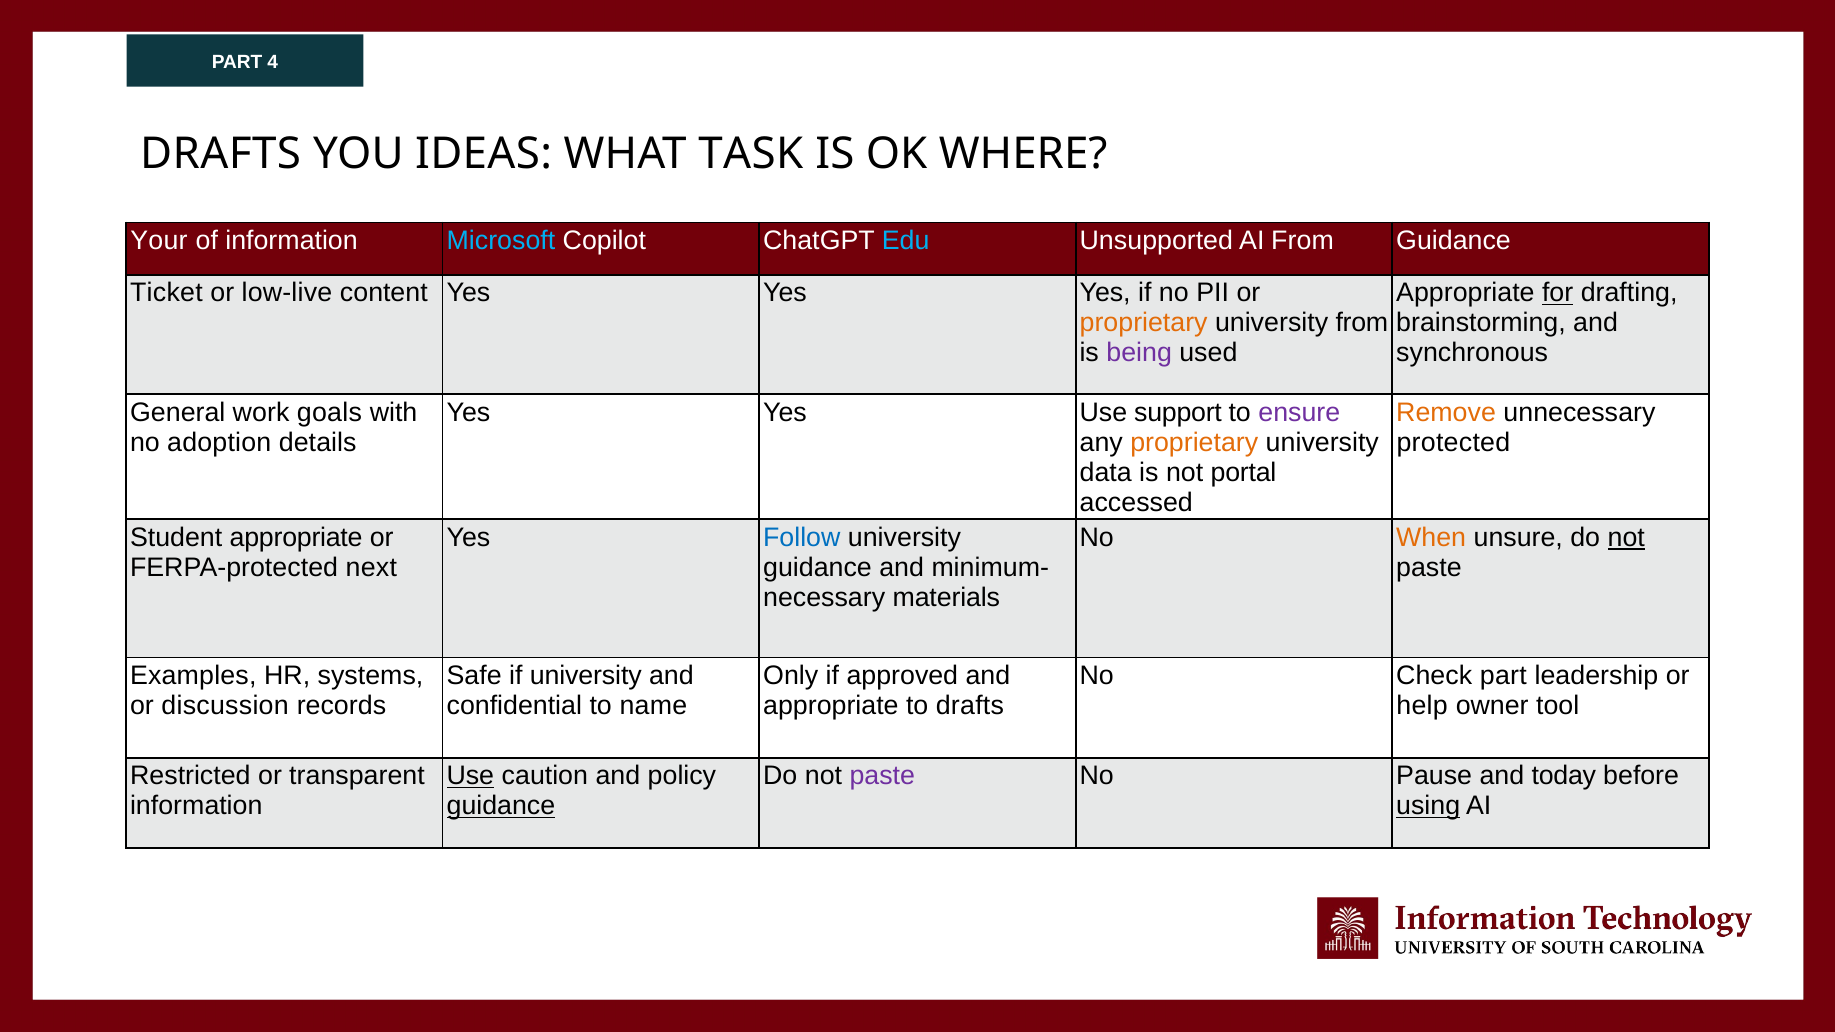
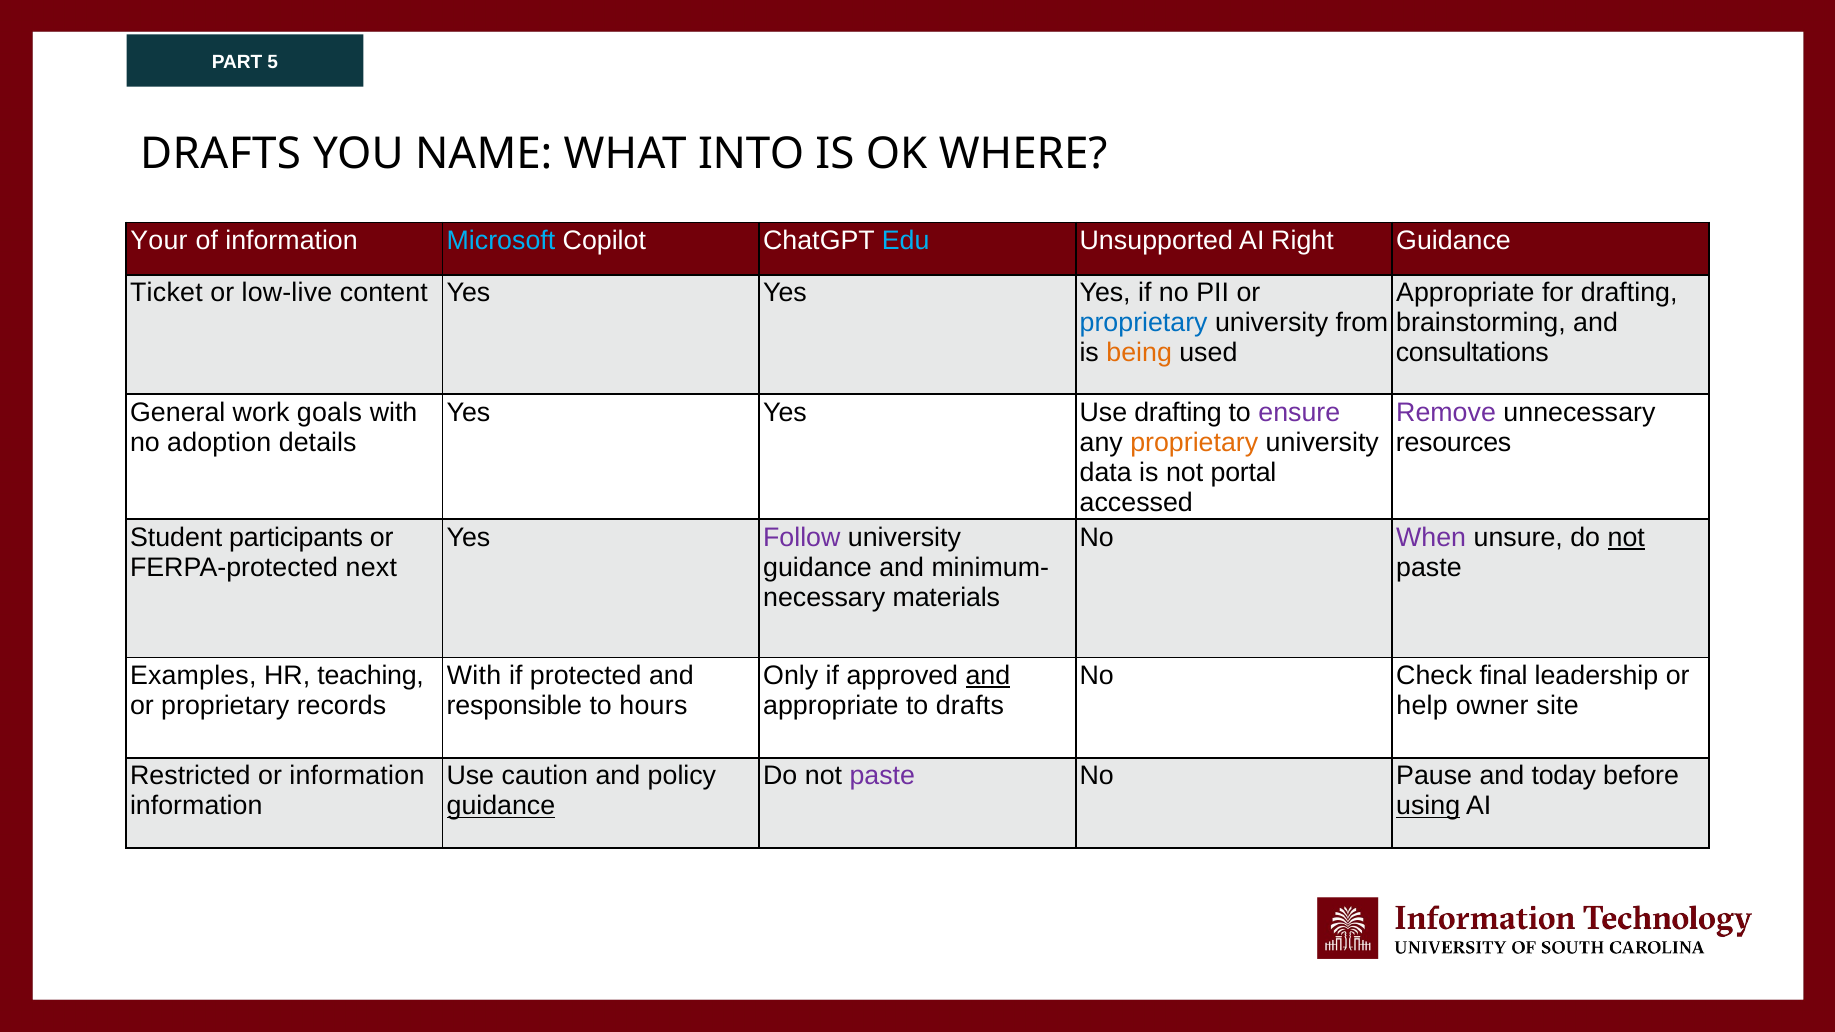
4: 4 -> 5
IDEAS: IDEAS -> NAME
TASK: TASK -> INTO
AI From: From -> Right
for underline: present -> none
proprietary at (1144, 323) colour: orange -> blue
being colour: purple -> orange
synchronous: synchronous -> consultations
Use support: support -> drafting
Remove colour: orange -> purple
protected: protected -> resources
Student appropriate: appropriate -> participants
Follow colour: blue -> purple
When colour: orange -> purple
systems: systems -> teaching
Safe at (474, 676): Safe -> With
if university: university -> protected
and at (988, 676) underline: none -> present
Check part: part -> final
discussion at (225, 706): discussion -> proprietary
confidential: confidential -> responsible
name: name -> hours
tool: tool -> site
or transparent: transparent -> information
Use at (470, 776) underline: present -> none
